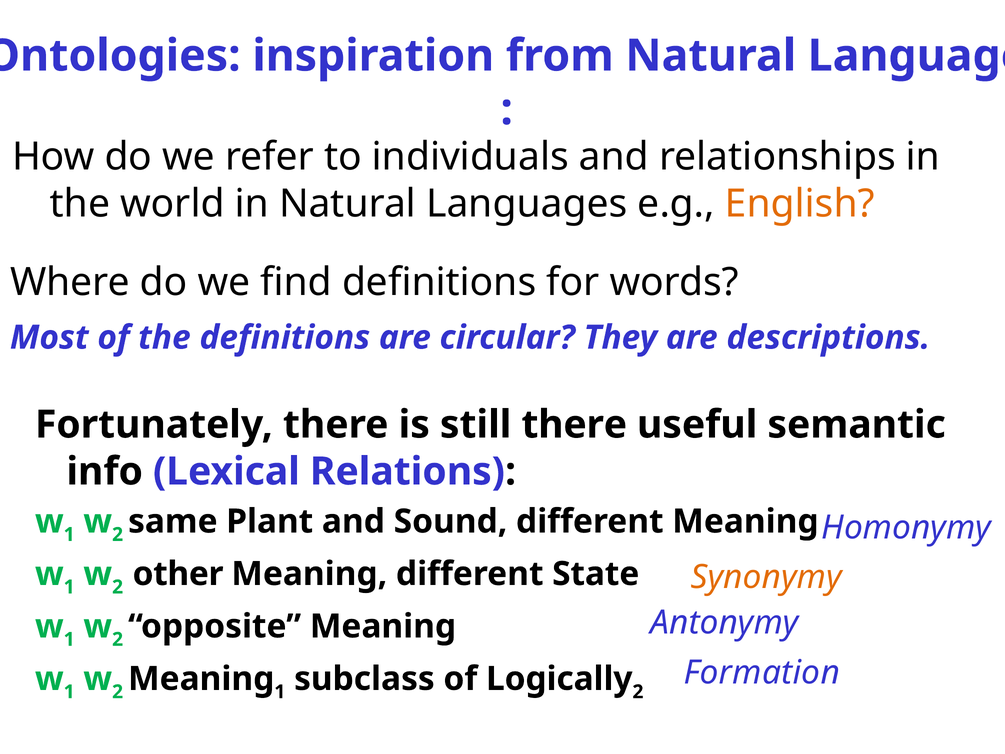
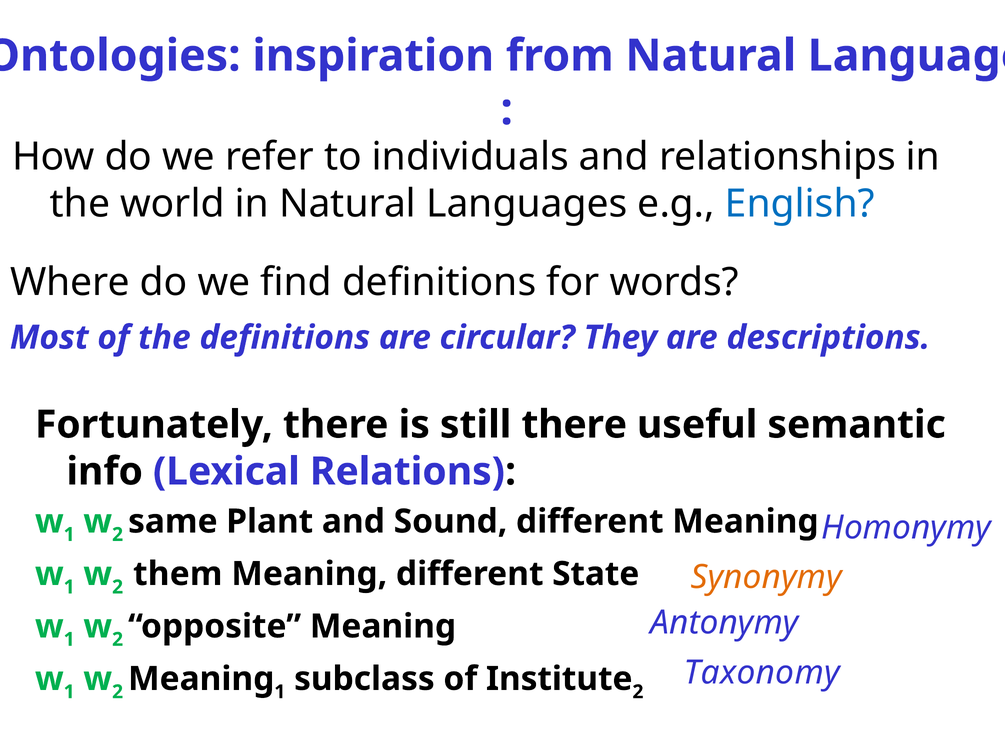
English colour: orange -> blue
other: other -> them
Formation: Formation -> Taxonomy
Logically: Logically -> Institute
